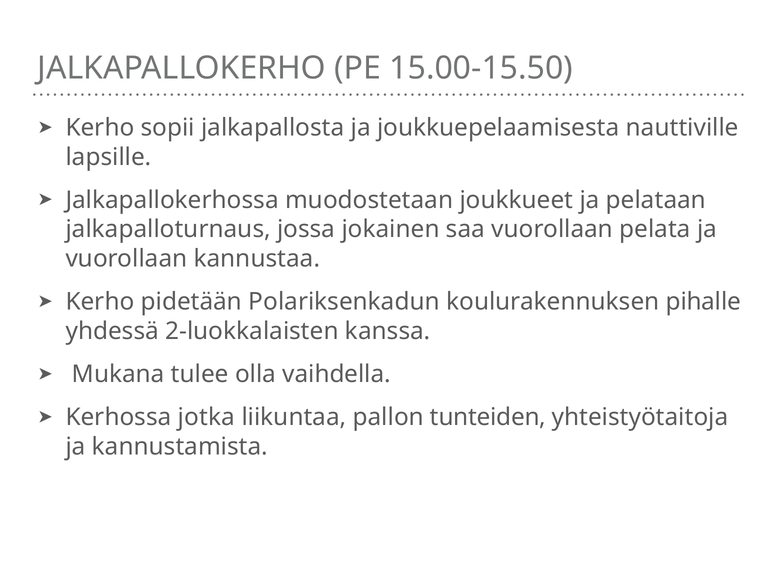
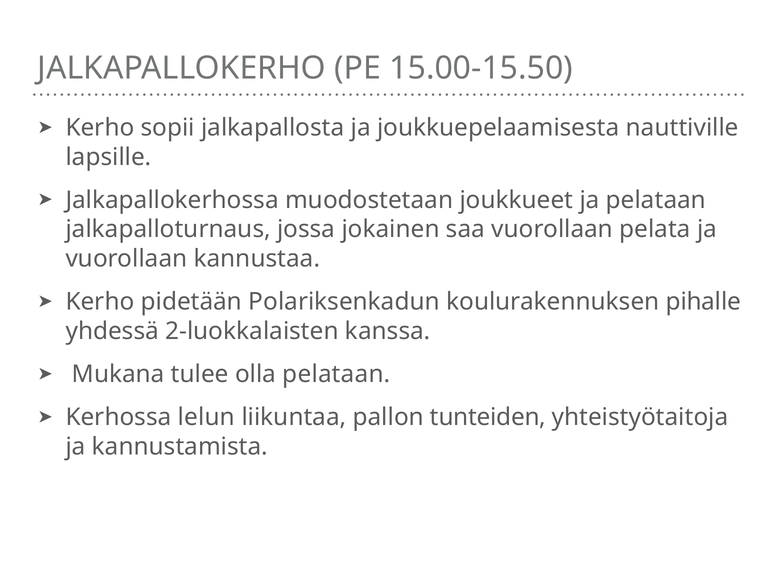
olla vaihdella: vaihdella -> pelataan
jotka: jotka -> lelun
